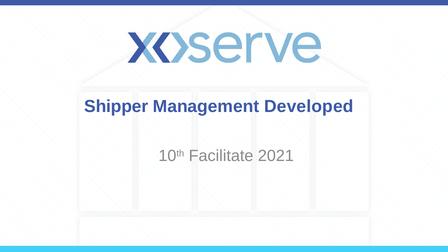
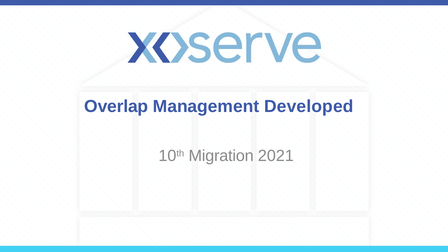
Shipper: Shipper -> Overlap
Facilitate: Facilitate -> Migration
